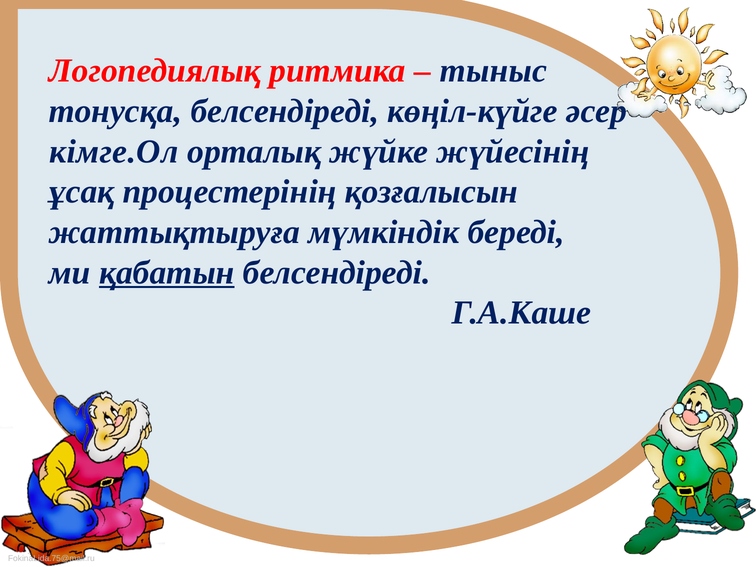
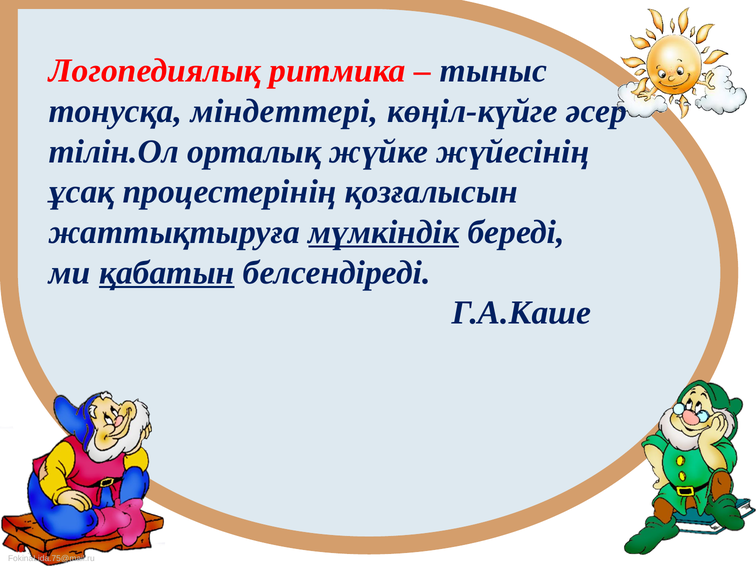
тонусқа белсендіреді: белсендіреді -> міндеттері
кімге.Ол: кімге.Ол -> тілін.Ол
мүмкіндік underline: none -> present
